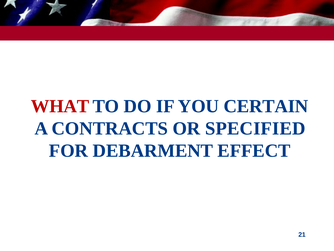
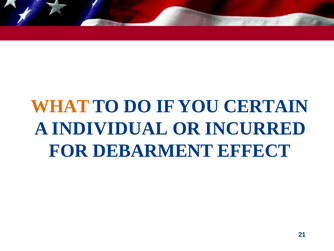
WHAT colour: red -> orange
CONTRACTS: CONTRACTS -> INDIVIDUAL
SPECIFIED: SPECIFIED -> INCURRED
